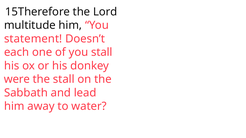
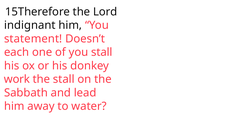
multitude: multitude -> indignant
were: were -> work
